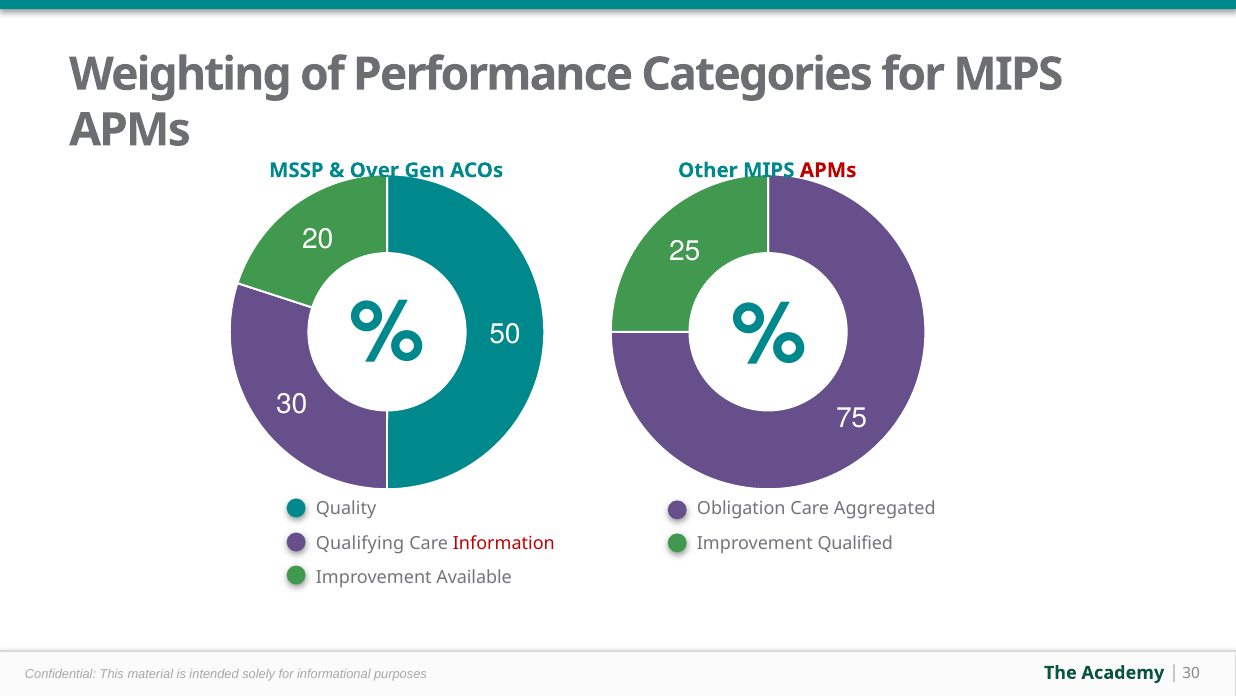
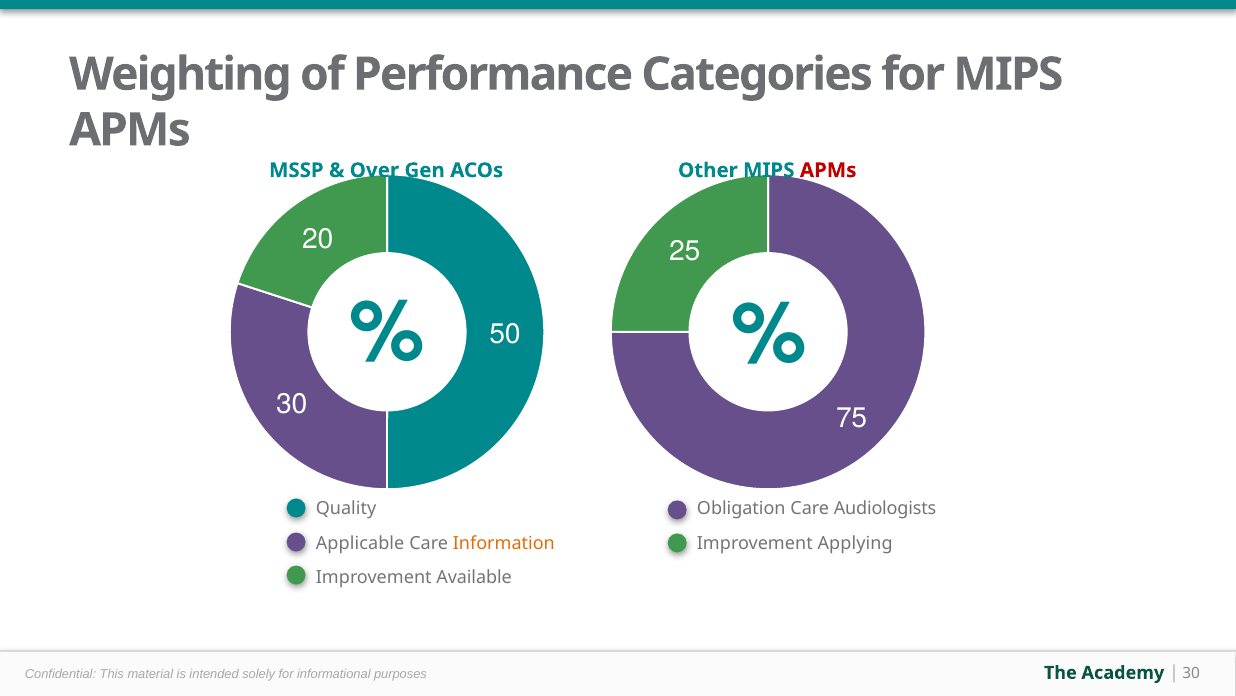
Aggregated: Aggregated -> Audiologists
Qualifying: Qualifying -> Applicable
Information colour: red -> orange
Qualified: Qualified -> Applying
